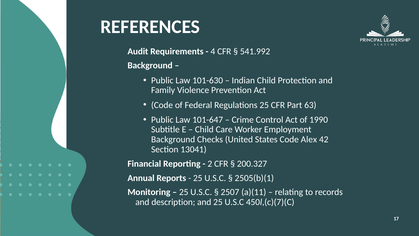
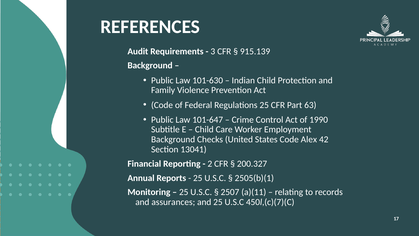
4: 4 -> 3
541.992: 541.992 -> 915.139
description: description -> assurances
